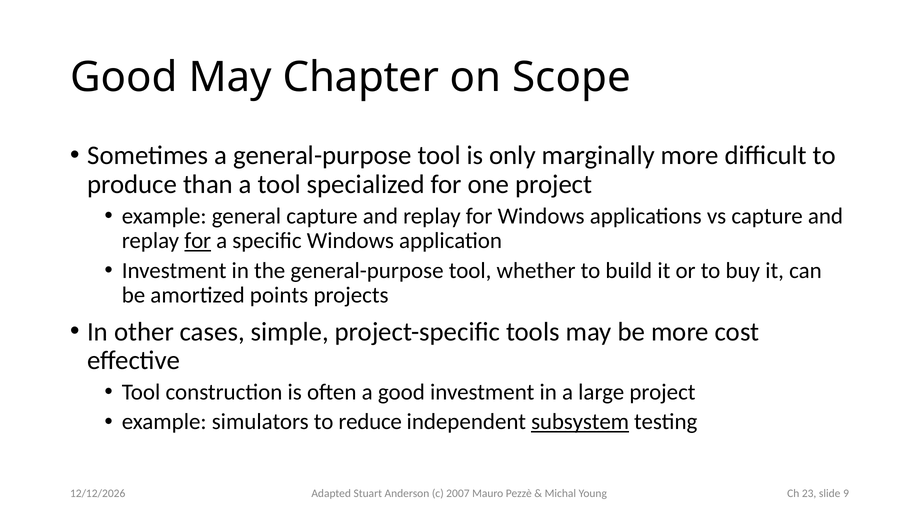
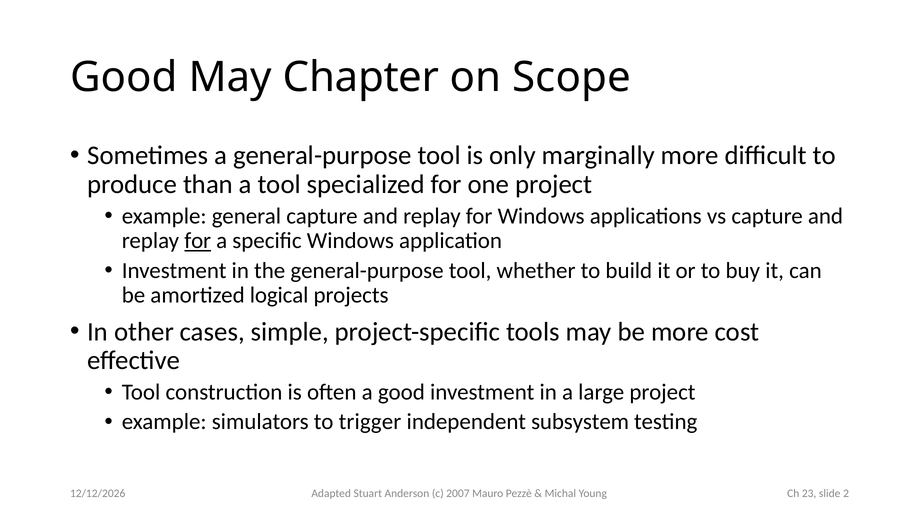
points: points -> logical
reduce: reduce -> trigger
subsystem underline: present -> none
9: 9 -> 2
